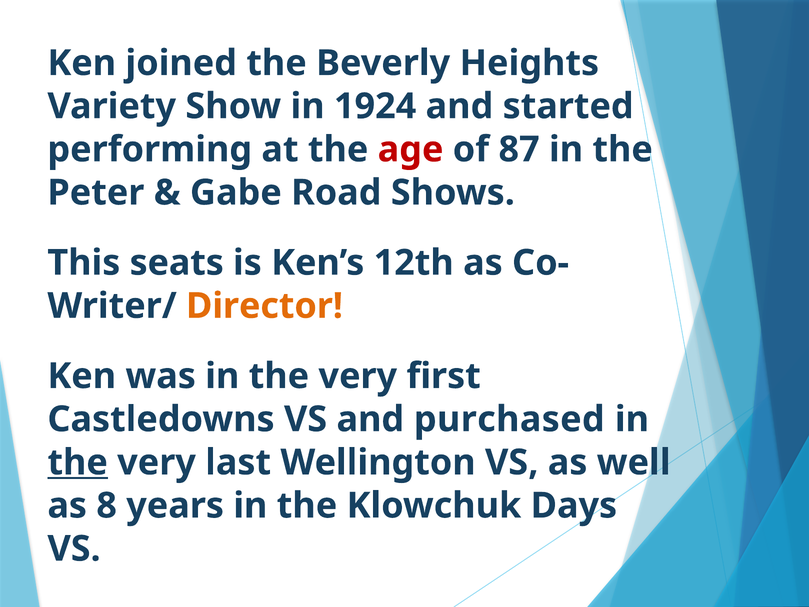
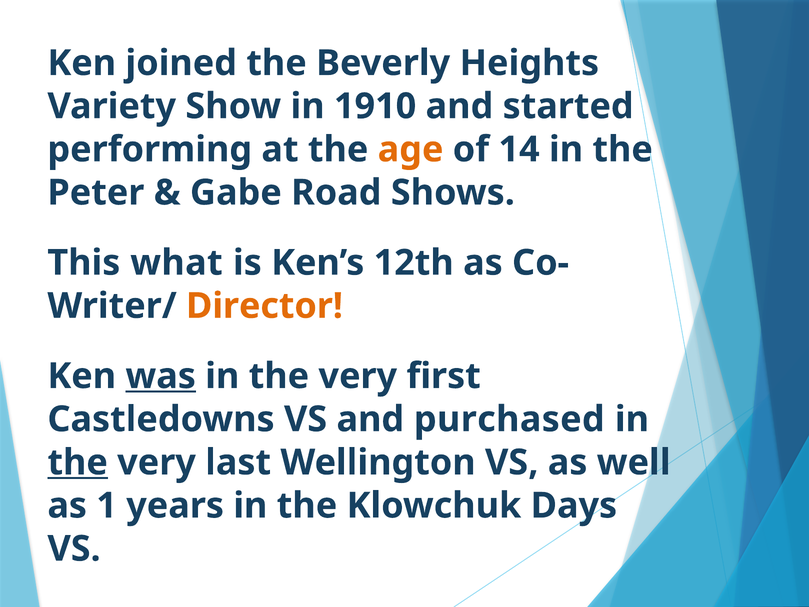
1924: 1924 -> 1910
age colour: red -> orange
87: 87 -> 14
seats: seats -> what
was underline: none -> present
8: 8 -> 1
